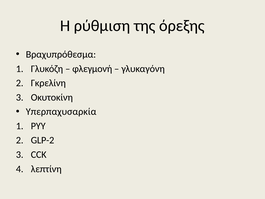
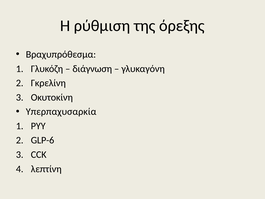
φλεγμονή: φλεγμονή -> διάγνωση
GLP-2: GLP-2 -> GLP-6
